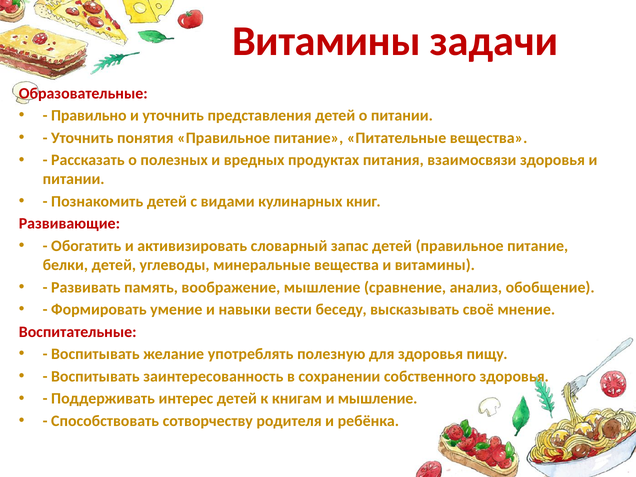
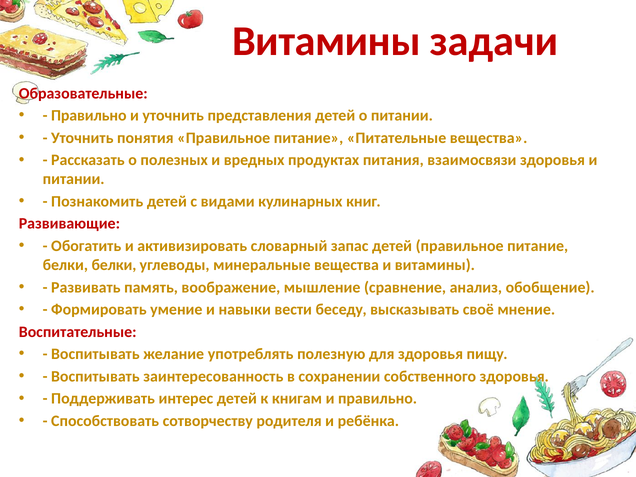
белки детей: детей -> белки
и мышление: мышление -> правильно
